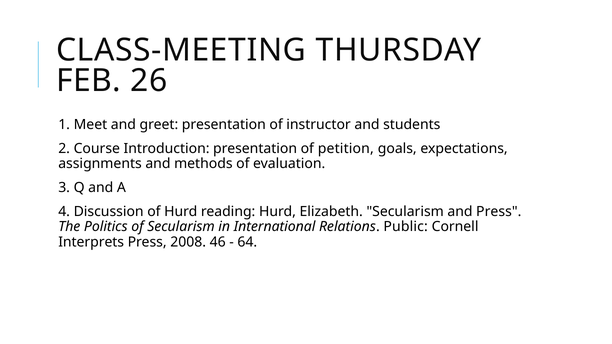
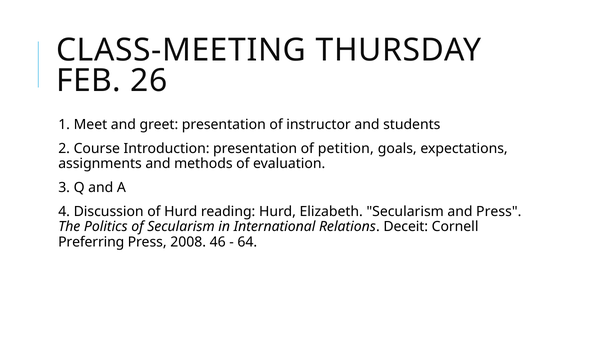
Public: Public -> Deceit
Interprets: Interprets -> Preferring
